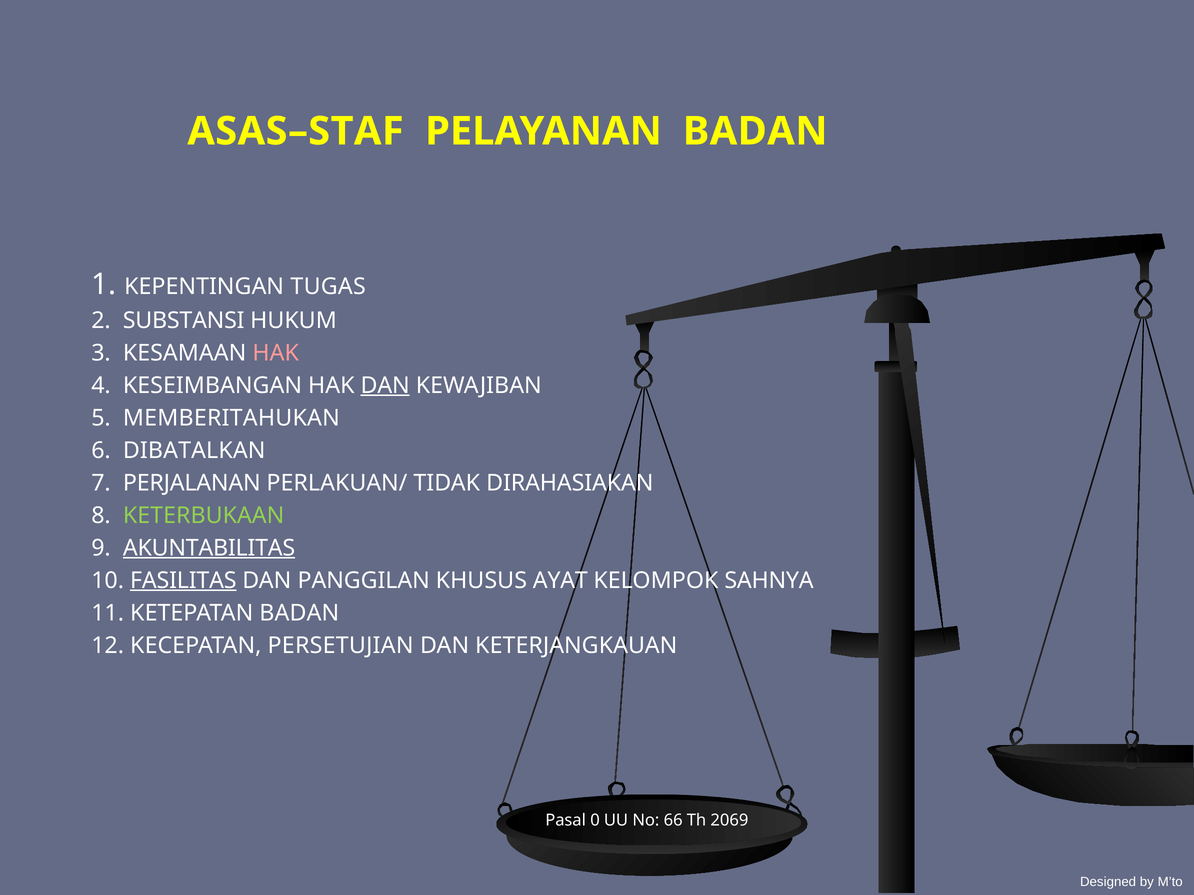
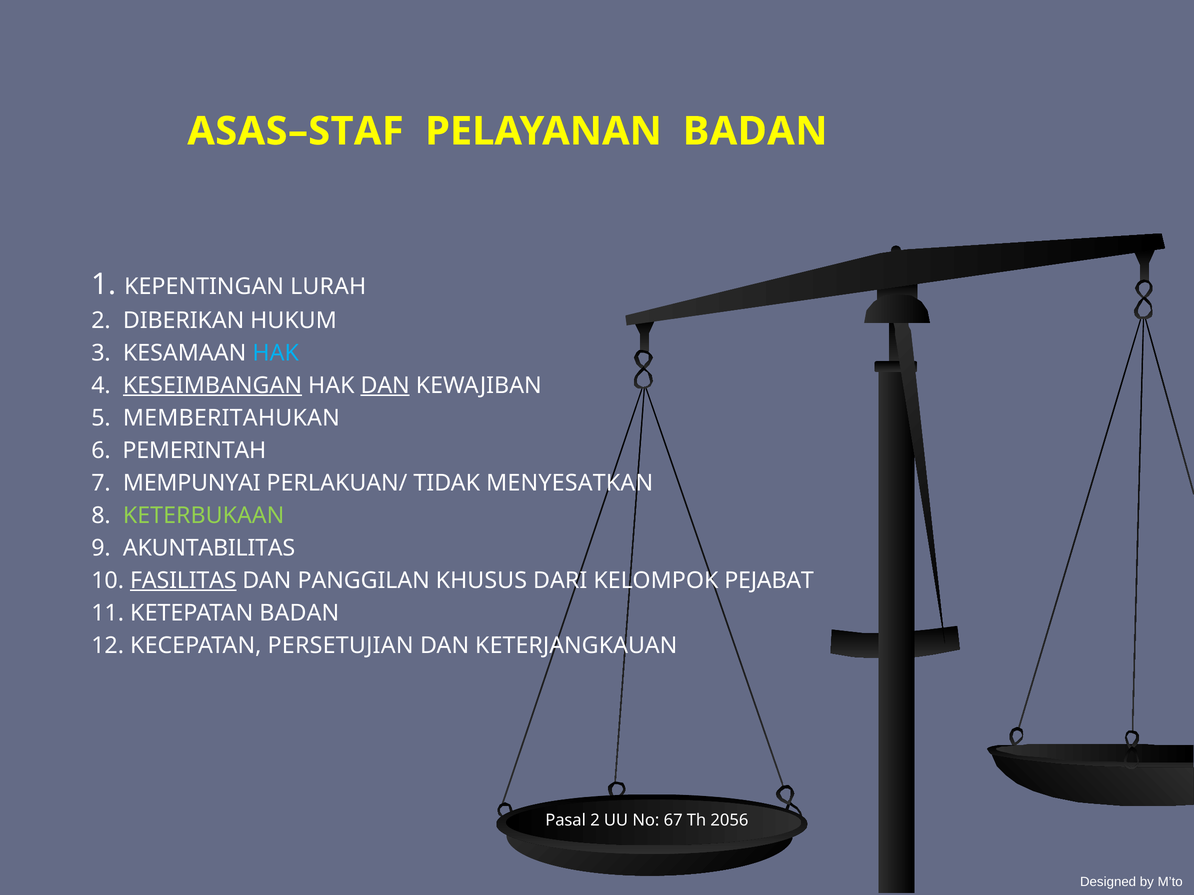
TUGAS: TUGAS -> LURAH
SUBSTANSI: SUBSTANSI -> DIBERIKAN
HAK at (276, 353) colour: pink -> light blue
KESEIMBANGAN underline: none -> present
DIBATALKAN: DIBATALKAN -> PEMERINTAH
PERJALANAN: PERJALANAN -> MEMPUNYAI
DIRAHASIAKAN: DIRAHASIAKAN -> MENYESATKAN
AKUNTABILITAS underline: present -> none
AYAT: AYAT -> DARI
SAHNYA: SAHNYA -> PEJABAT
Pasal 0: 0 -> 2
66: 66 -> 67
2069: 2069 -> 2056
